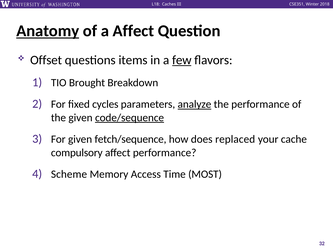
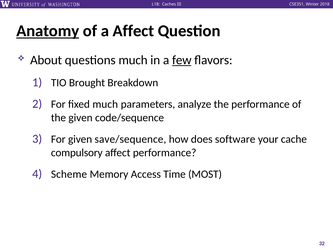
Offset: Offset -> About
questions items: items -> much
fixed cycles: cycles -> much
analyze underline: present -> none
code/sequence underline: present -> none
fetch/sequence: fetch/sequence -> save/sequence
replaced: replaced -> software
